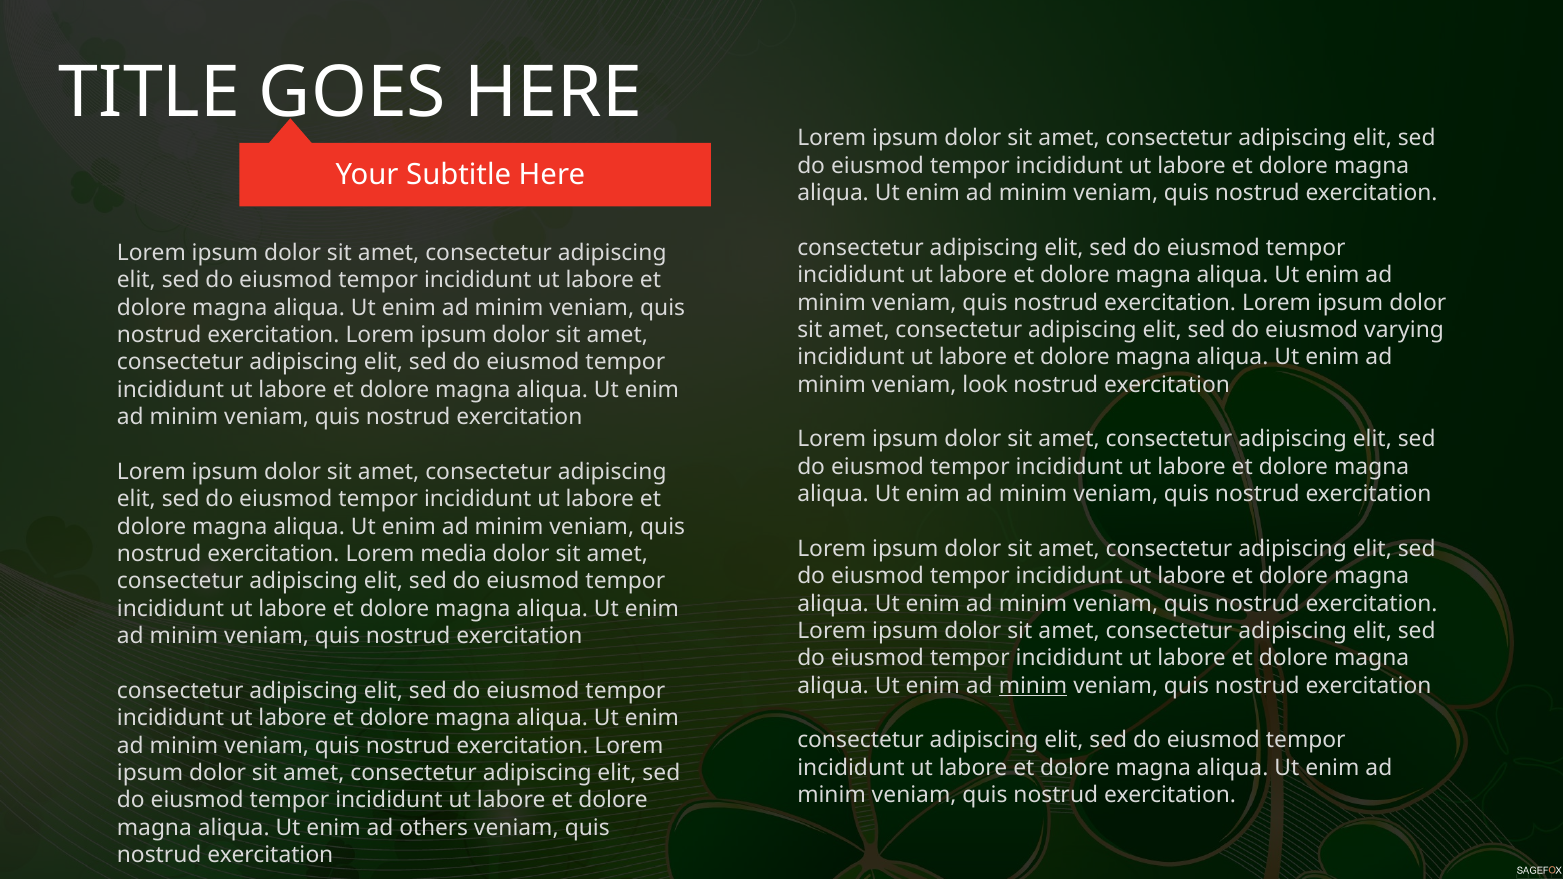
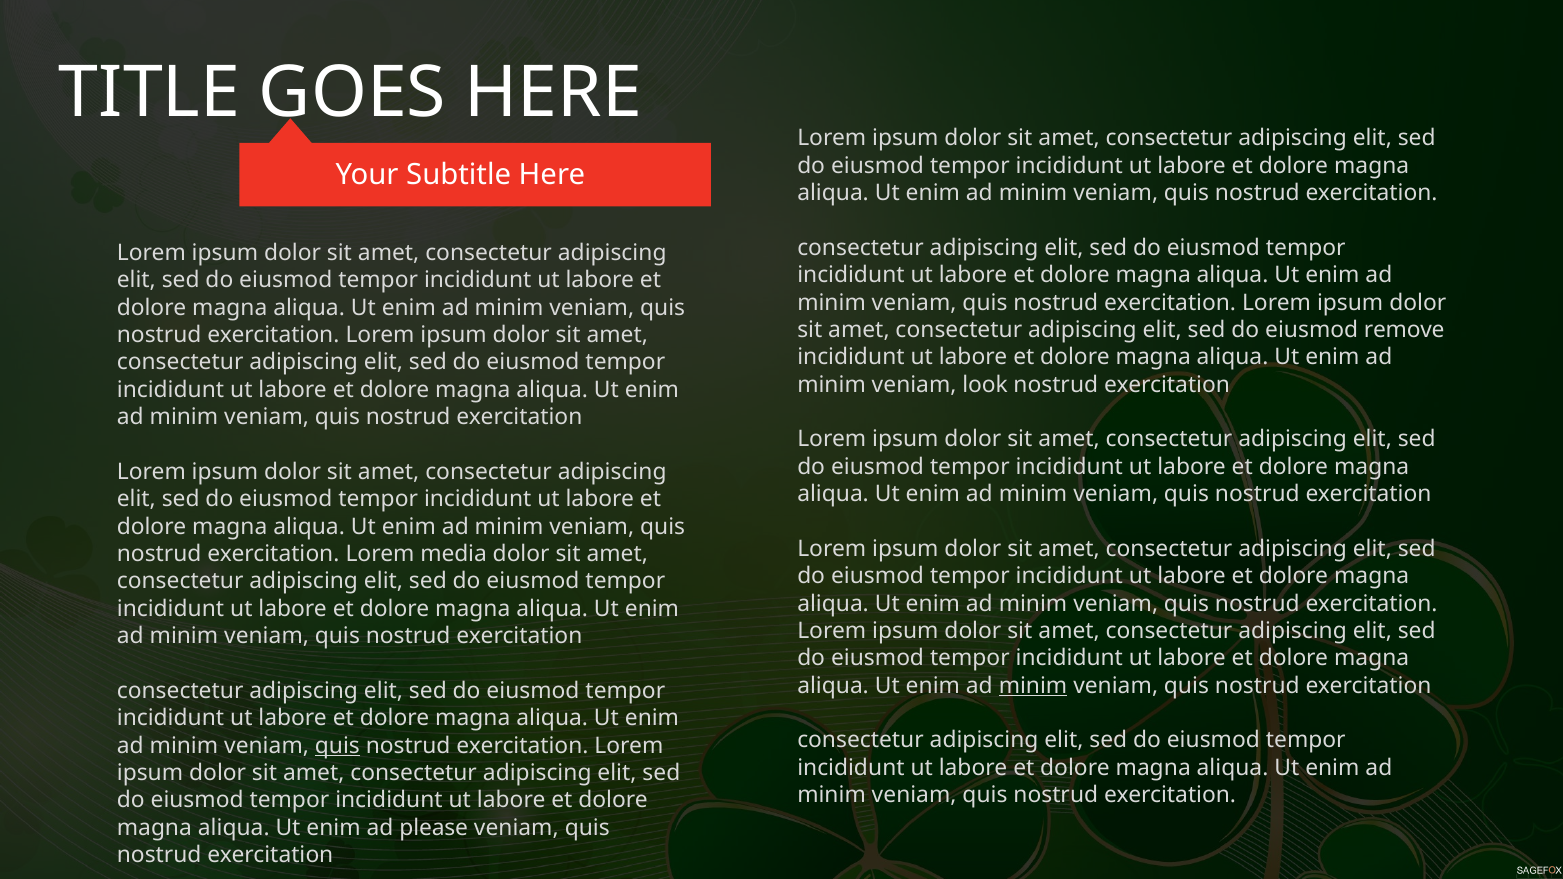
varying: varying -> remove
quis at (337, 746) underline: none -> present
others: others -> please
